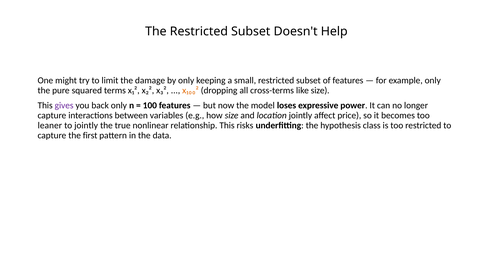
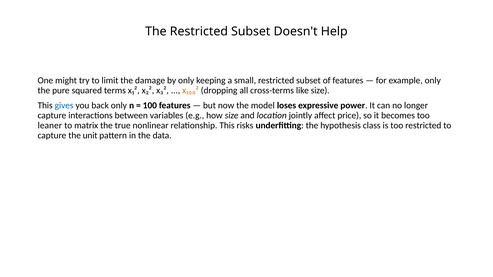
gives colour: purple -> blue
to jointly: jointly -> matrix
first: first -> unit
